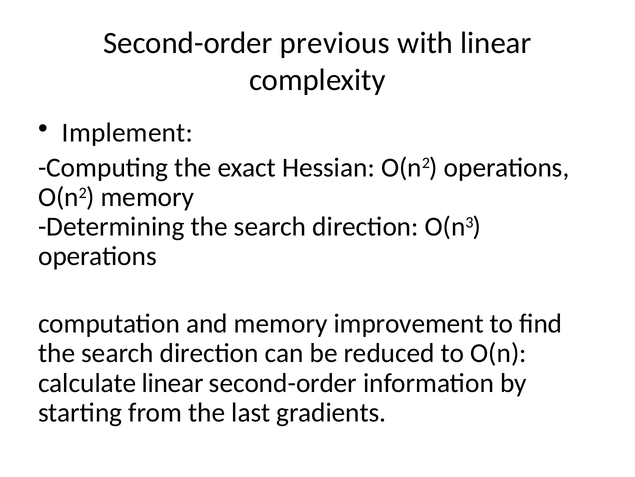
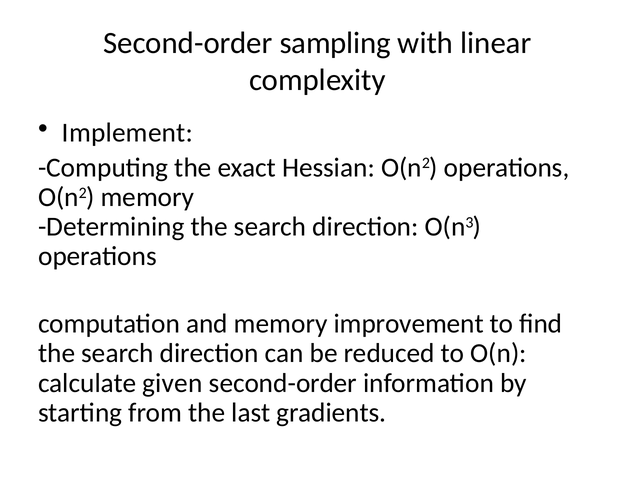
previous: previous -> sampling
calculate linear: linear -> given
